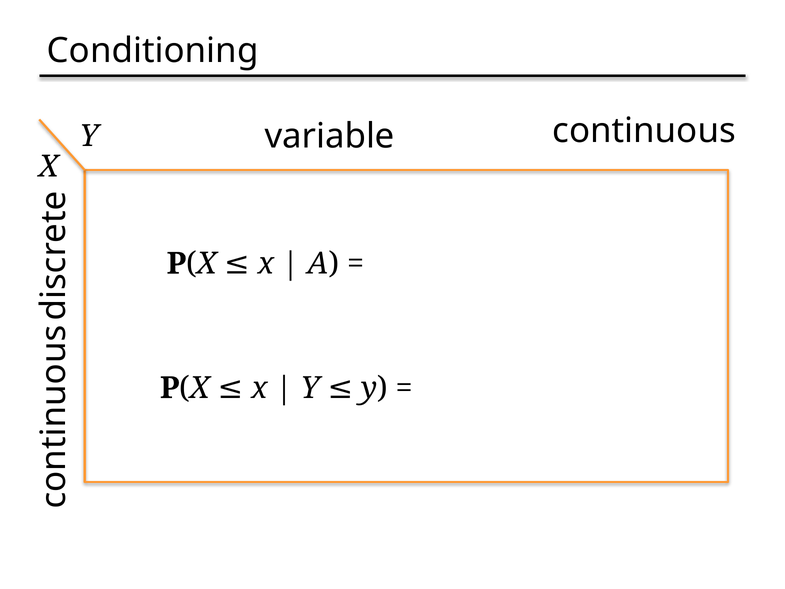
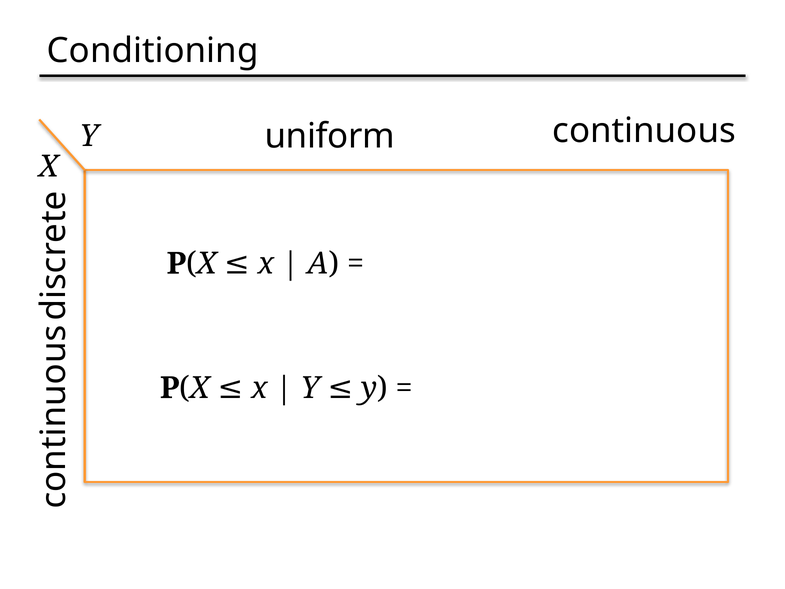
variable: variable -> uniform
